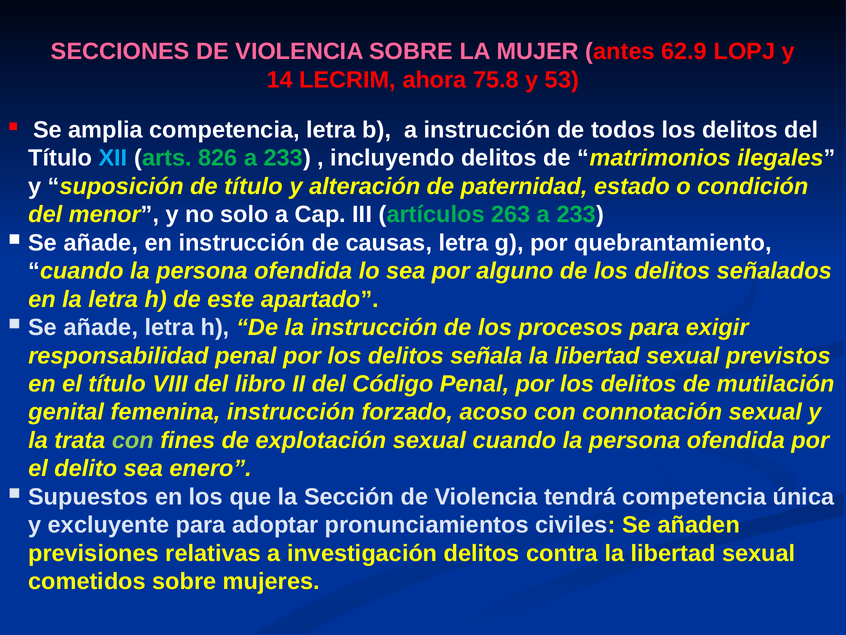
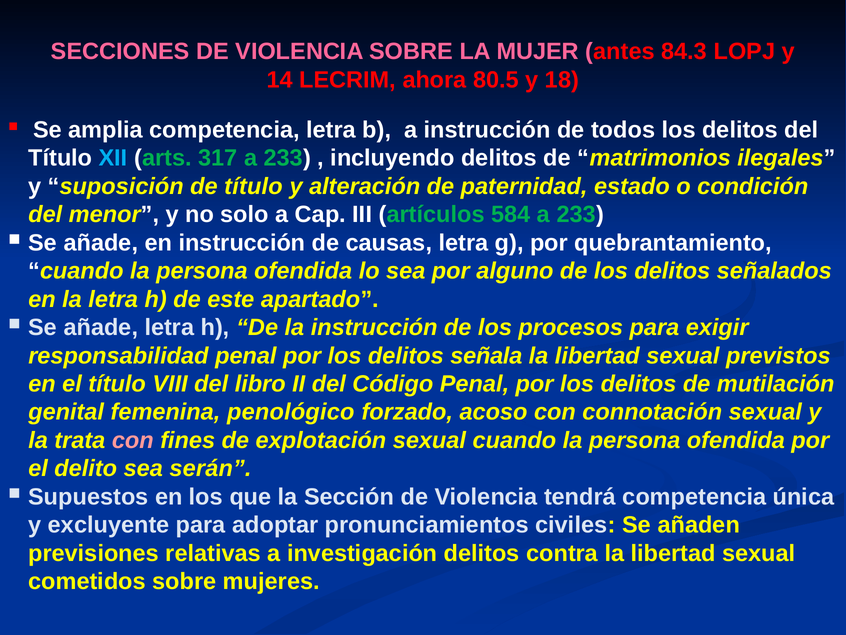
62.9: 62.9 -> 84.3
75.8: 75.8 -> 80.5
53: 53 -> 18
826: 826 -> 317
263: 263 -> 584
femenina instrucción: instrucción -> penológico
con at (133, 440) colour: light green -> pink
enero: enero -> serán
